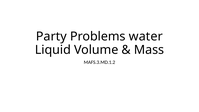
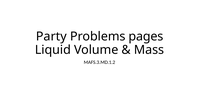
water: water -> pages
